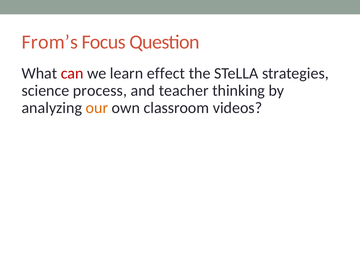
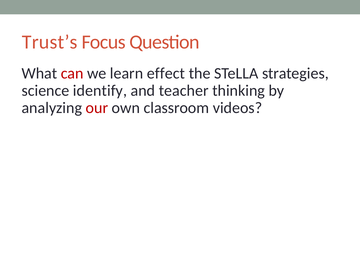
From’s: From’s -> Trust’s
process: process -> identify
our colour: orange -> red
